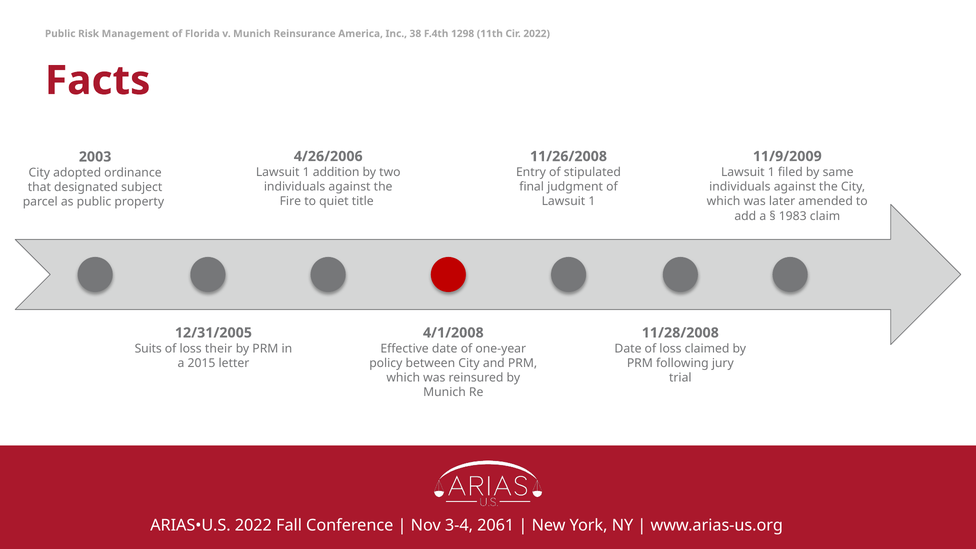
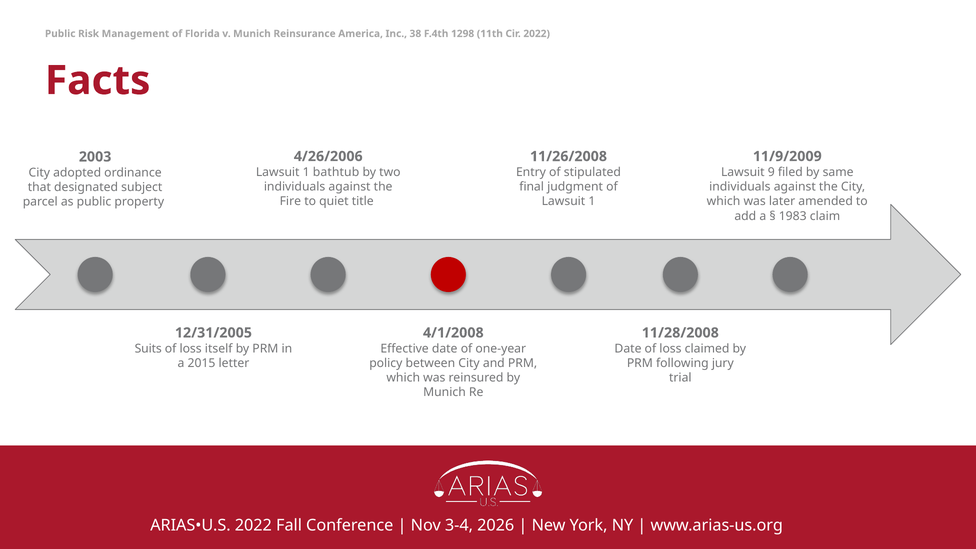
addition: addition -> bathtub
1 at (771, 172): 1 -> 9
their: their -> itself
2061: 2061 -> 2026
